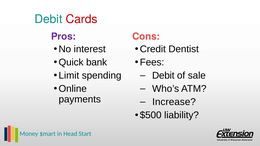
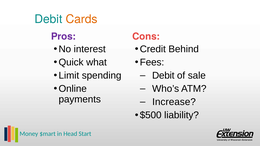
Cards colour: red -> orange
Dentist: Dentist -> Behind
bank: bank -> what
